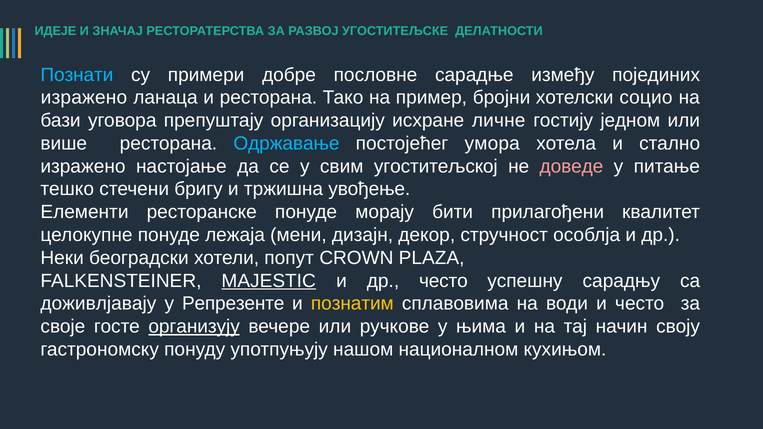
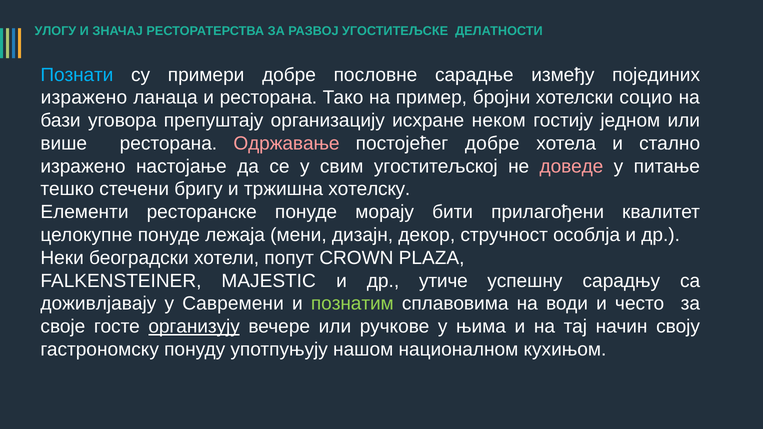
ИДЕЈЕ: ИДЕЈЕ -> УЛОГУ
личне: личне -> неком
Одржавање colour: light blue -> pink
постојећег умора: умора -> добре
увођење: увођење -> хотелску
MAJESTIC underline: present -> none
др често: често -> утиче
Репрезенте: Репрезенте -> Савремени
познатим colour: yellow -> light green
